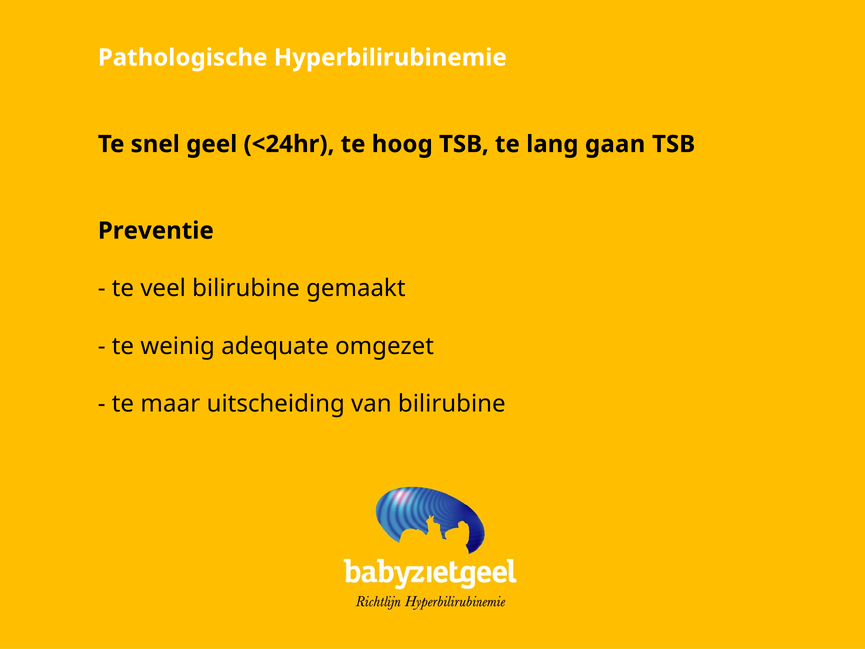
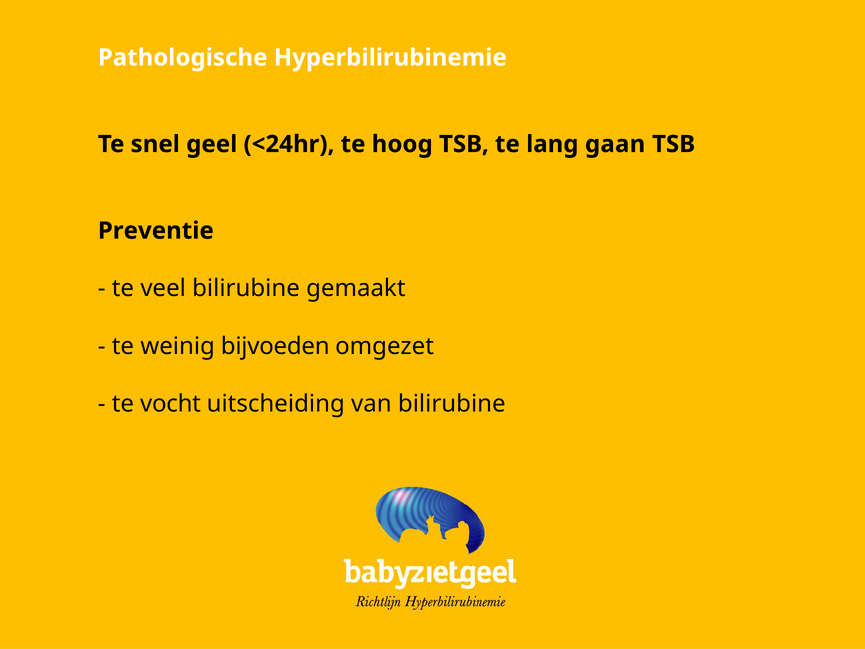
adequate: adequate -> bijvoeden
maar: maar -> vocht
